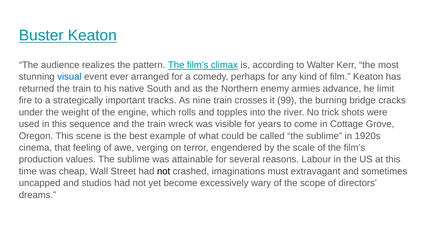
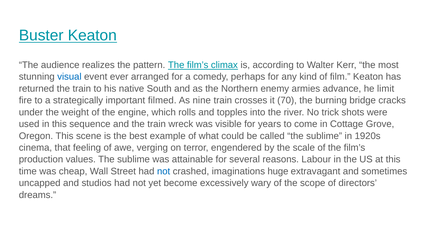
tracks: tracks -> filmed
99: 99 -> 70
not at (164, 171) colour: black -> blue
must: must -> huge
